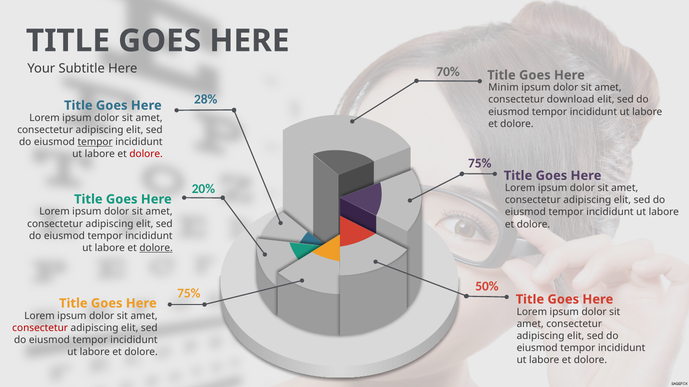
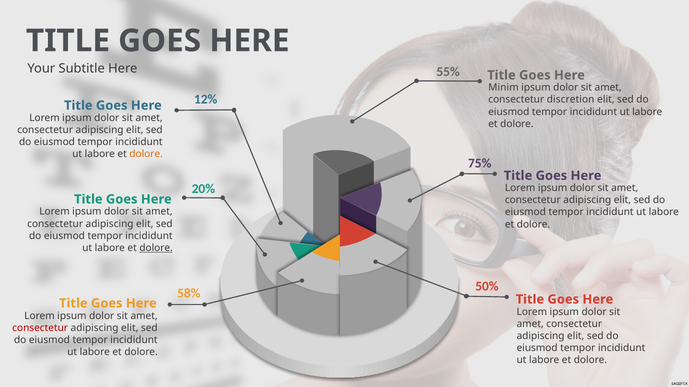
70%: 70% -> 55%
28%: 28% -> 12%
download: download -> discretion
tempor at (95, 142) underline: present -> none
dolore at (146, 154) colour: red -> orange
75% at (189, 294): 75% -> 58%
